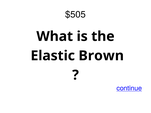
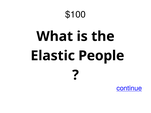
$505: $505 -> $100
Brown: Brown -> People
